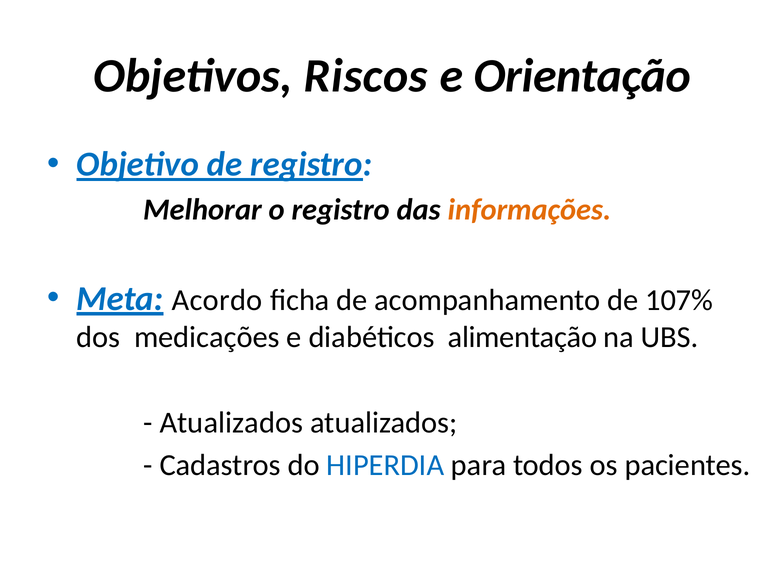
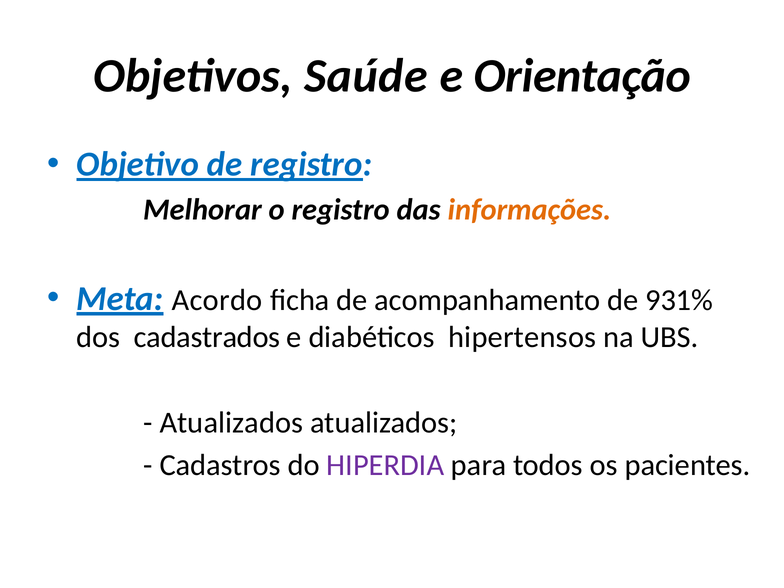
Riscos: Riscos -> Saúde
107%: 107% -> 931%
medicações: medicações -> cadastrados
alimentação: alimentação -> hipertensos
HIPERDIA colour: blue -> purple
